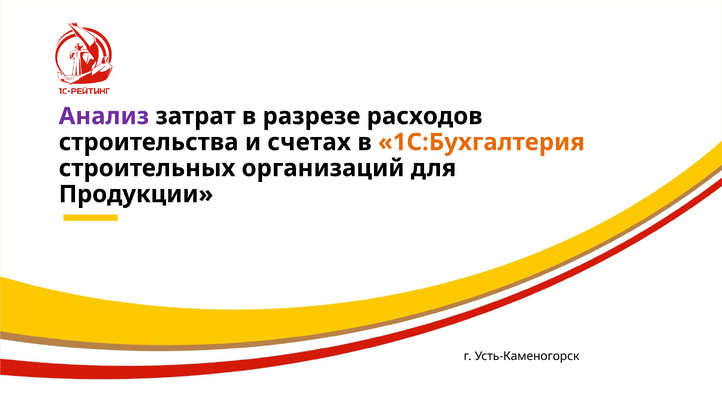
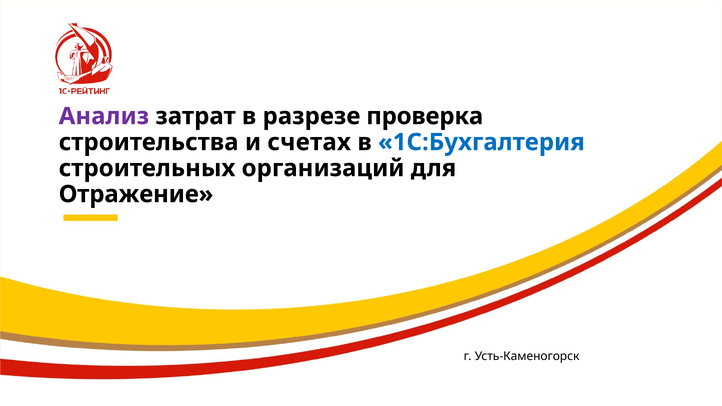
расходов: расходов -> проверка
1С:Бухгалтерия colour: orange -> blue
Продукции: Продукции -> Отражение
